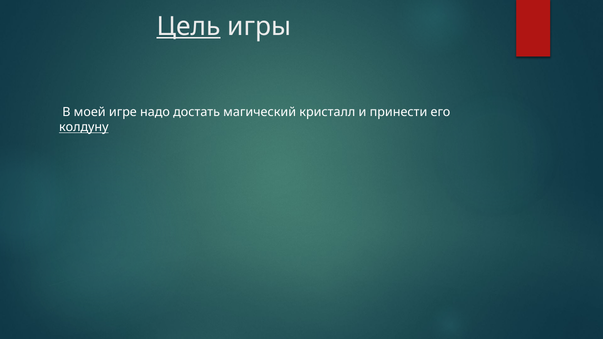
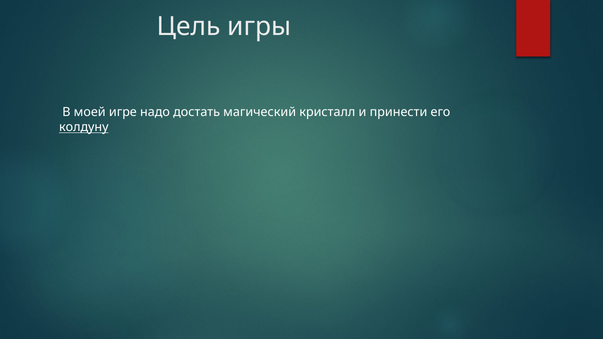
Цель underline: present -> none
